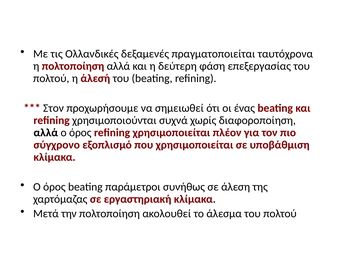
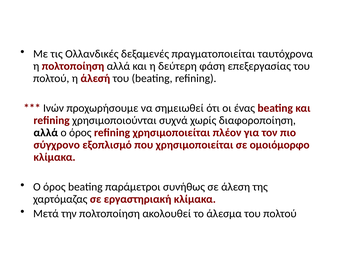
Στον: Στον -> Ινών
υποβάθμιση: υποβάθμιση -> ομοιόμορφο
